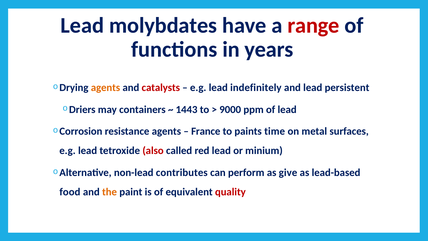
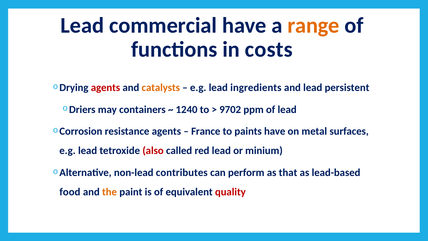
molybdates: molybdates -> commercial
range colour: red -> orange
years: years -> costs
agents at (105, 87) colour: orange -> red
catalysts colour: red -> orange
indefinitely: indefinitely -> ingredients
1443: 1443 -> 1240
9000: 9000 -> 9702
paints time: time -> have
give: give -> that
